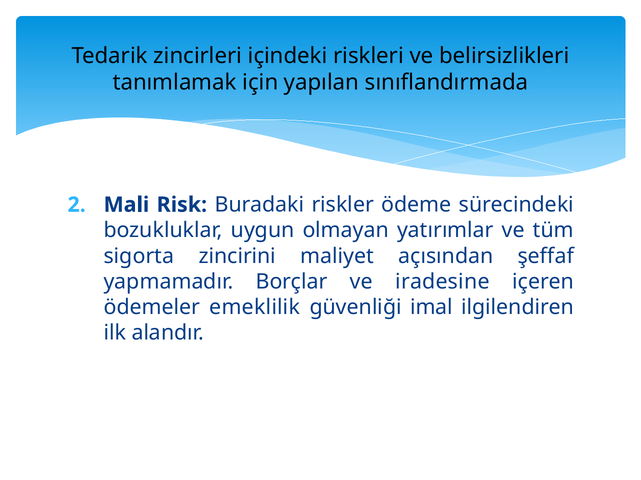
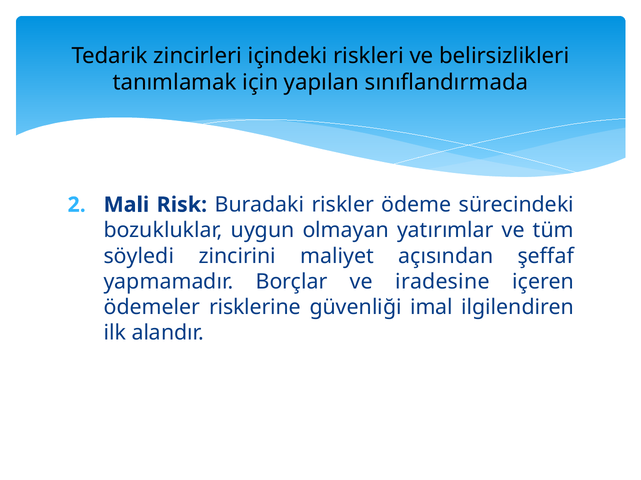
sigorta: sigorta -> söyledi
emeklilik: emeklilik -> risklerine
